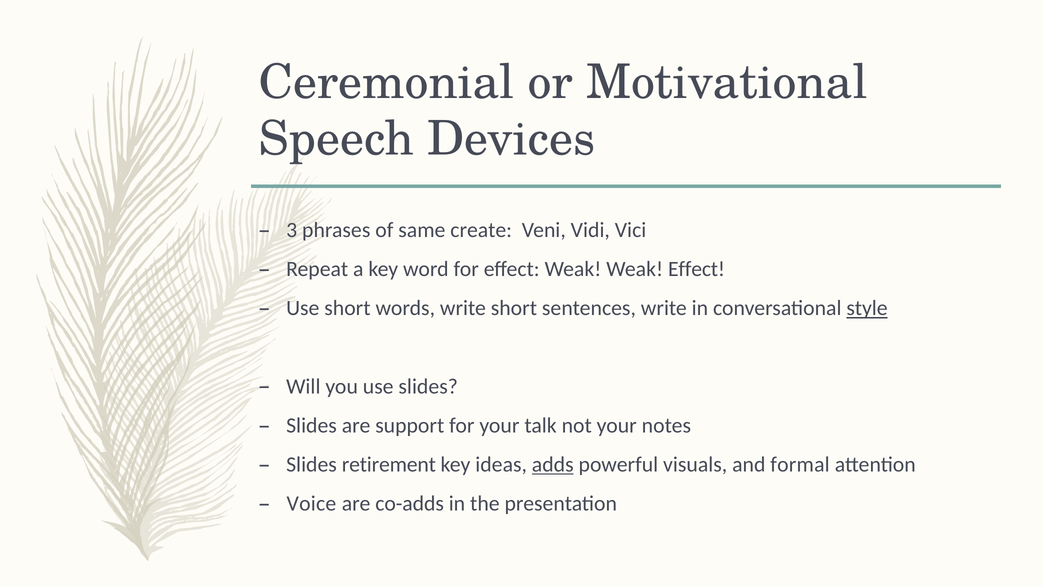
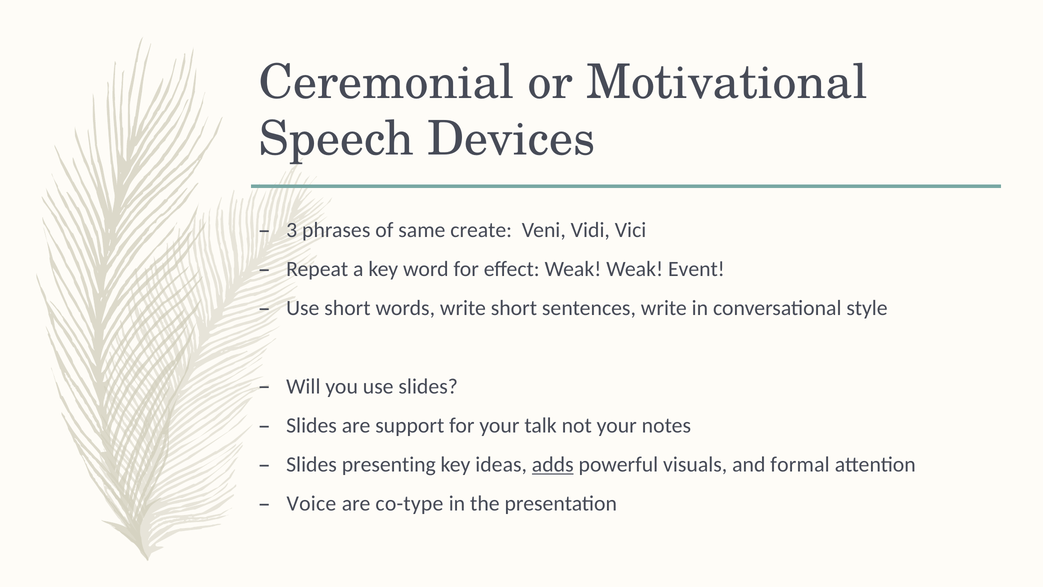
Weak Effect: Effect -> Event
style underline: present -> none
retirement: retirement -> presenting
co-adds: co-adds -> co-type
